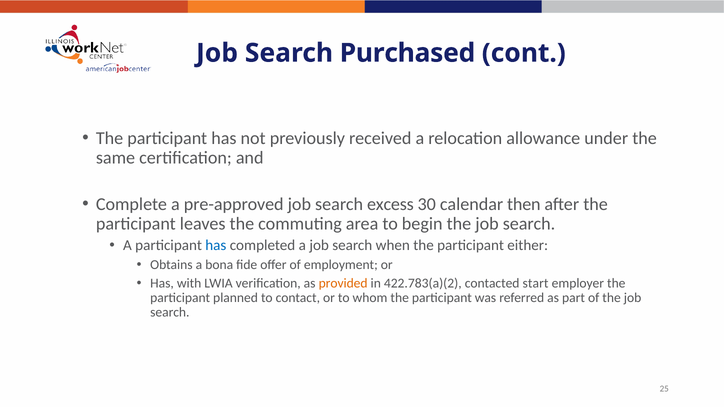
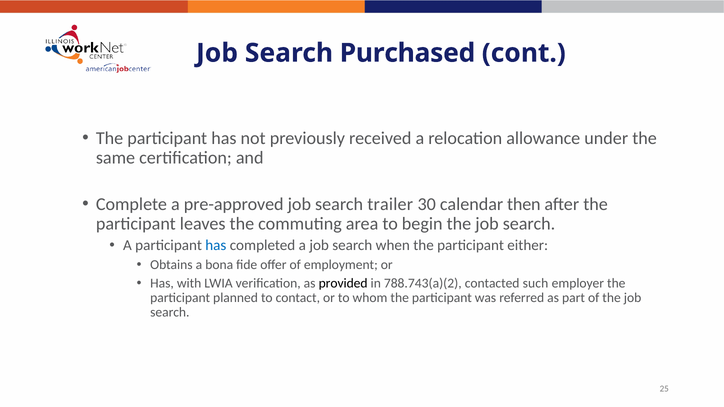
excess: excess -> trailer
provided colour: orange -> black
422.783(a)(2: 422.783(a)(2 -> 788.743(a)(2
start: start -> such
